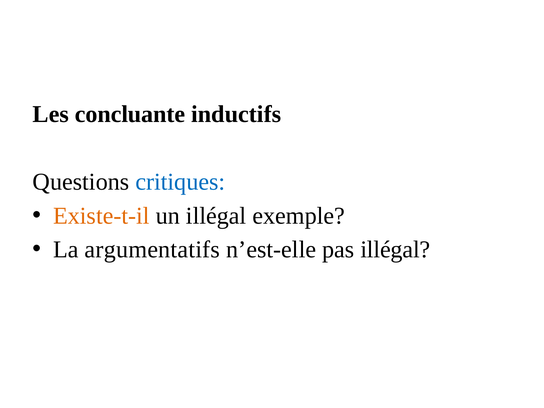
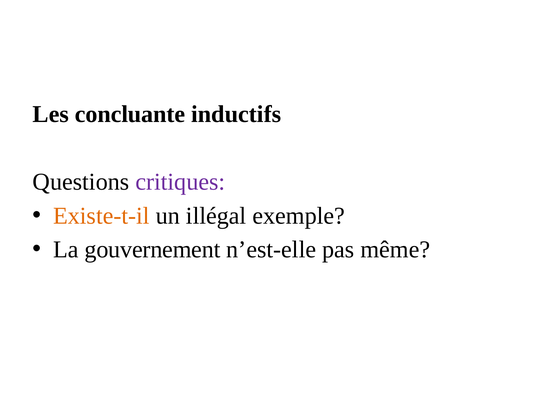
critiques colour: blue -> purple
argumentatifs: argumentatifs -> gouvernement
pas illégal: illégal -> même
